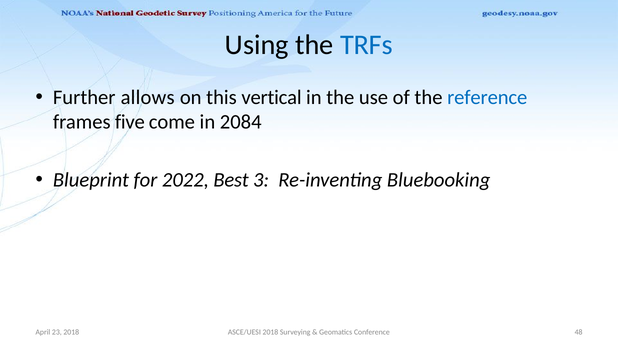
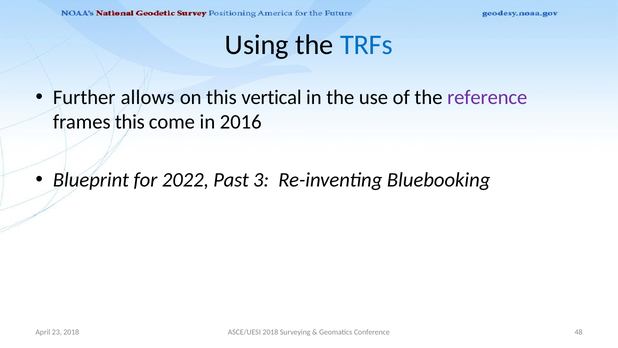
reference colour: blue -> purple
frames five: five -> this
2084: 2084 -> 2016
Best: Best -> Past
